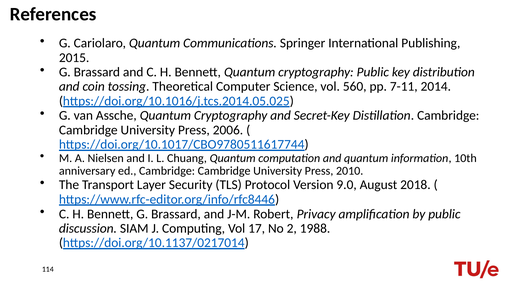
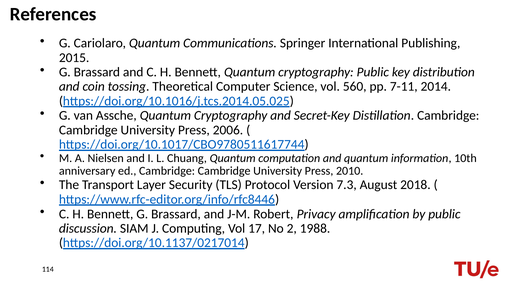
9.0: 9.0 -> 7.3
